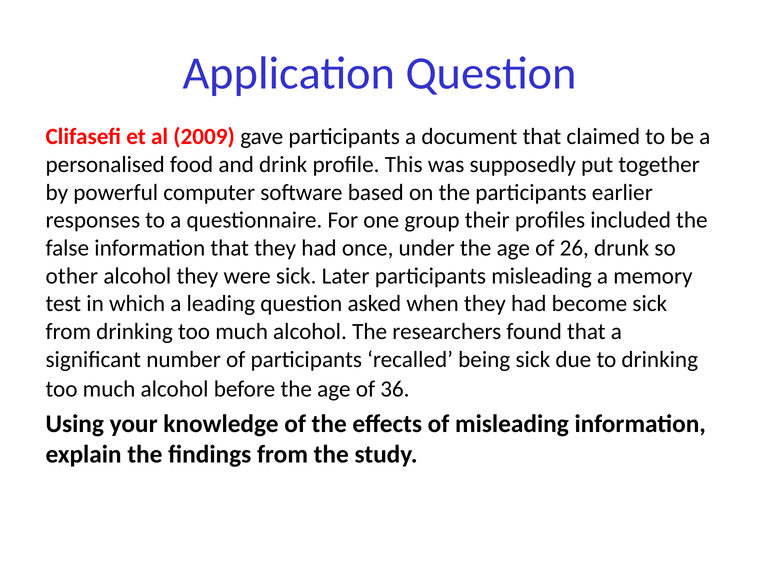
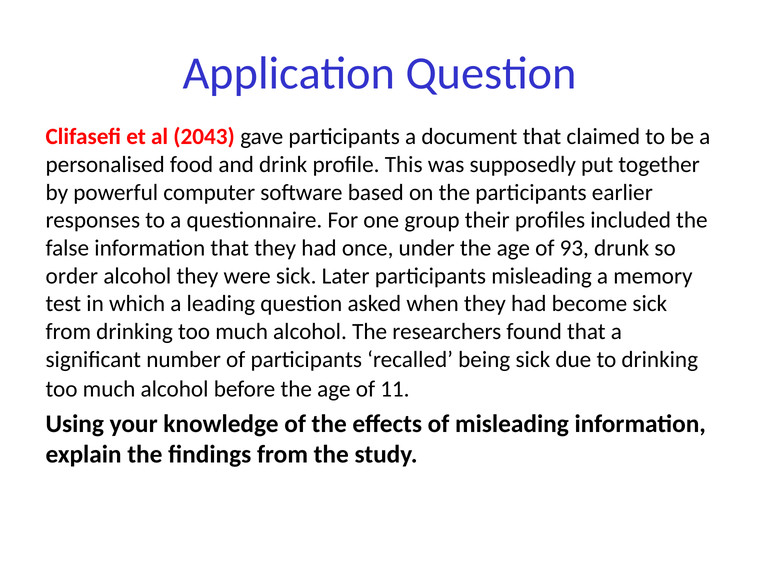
2009: 2009 -> 2043
26: 26 -> 93
other: other -> order
36: 36 -> 11
